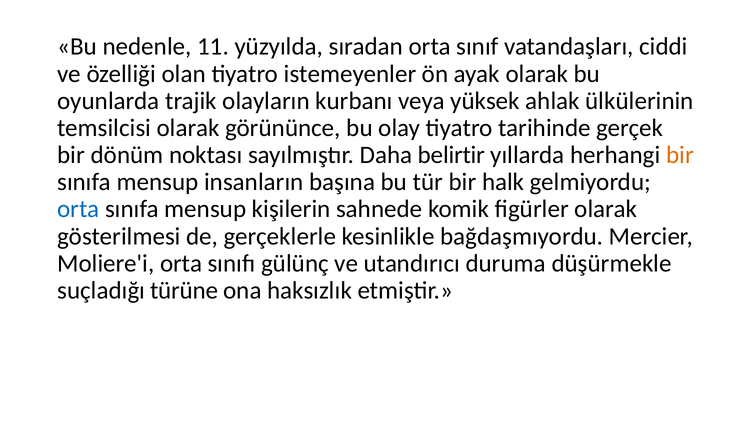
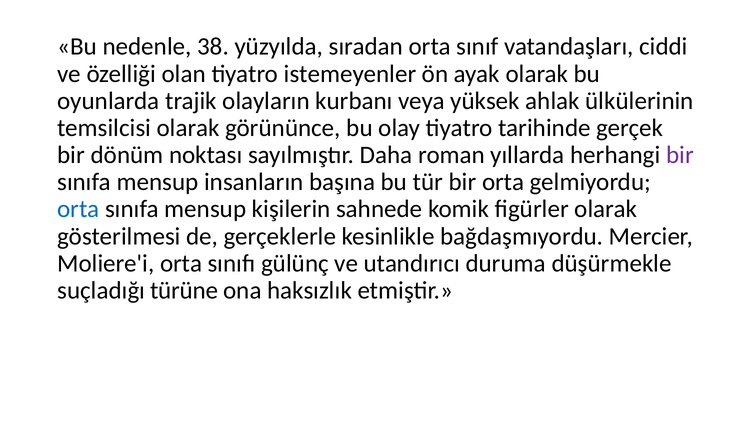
11: 11 -> 38
belirtir: belirtir -> roman
bir at (680, 155) colour: orange -> purple
bir halk: halk -> orta
